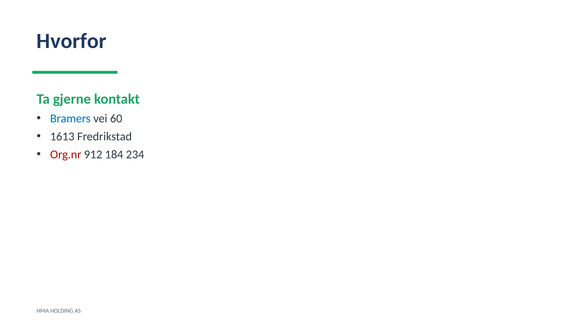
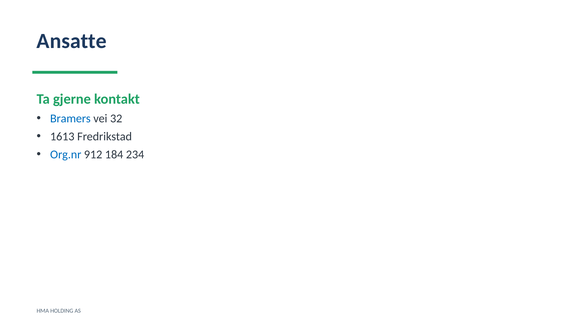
Hvorfor: Hvorfor -> Ansatte
60: 60 -> 32
Org.nr colour: red -> blue
